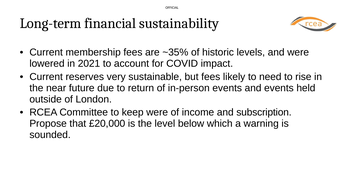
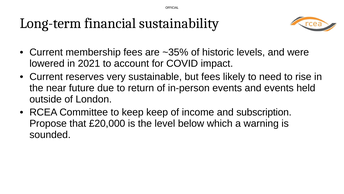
keep were: were -> keep
